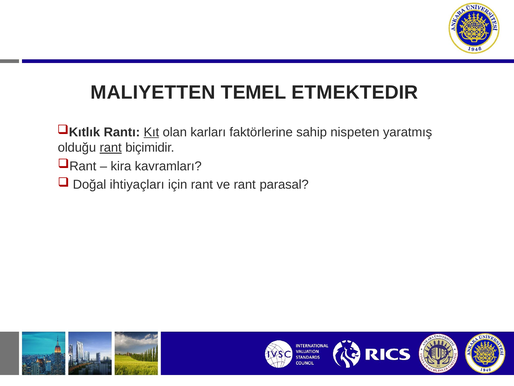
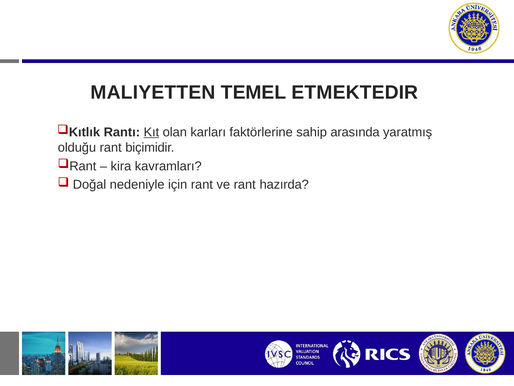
nispeten: nispeten -> arasında
rant at (111, 147) underline: present -> none
ihtiyaçları: ihtiyaçları -> nedeniyle
parasal: parasal -> hazırda
